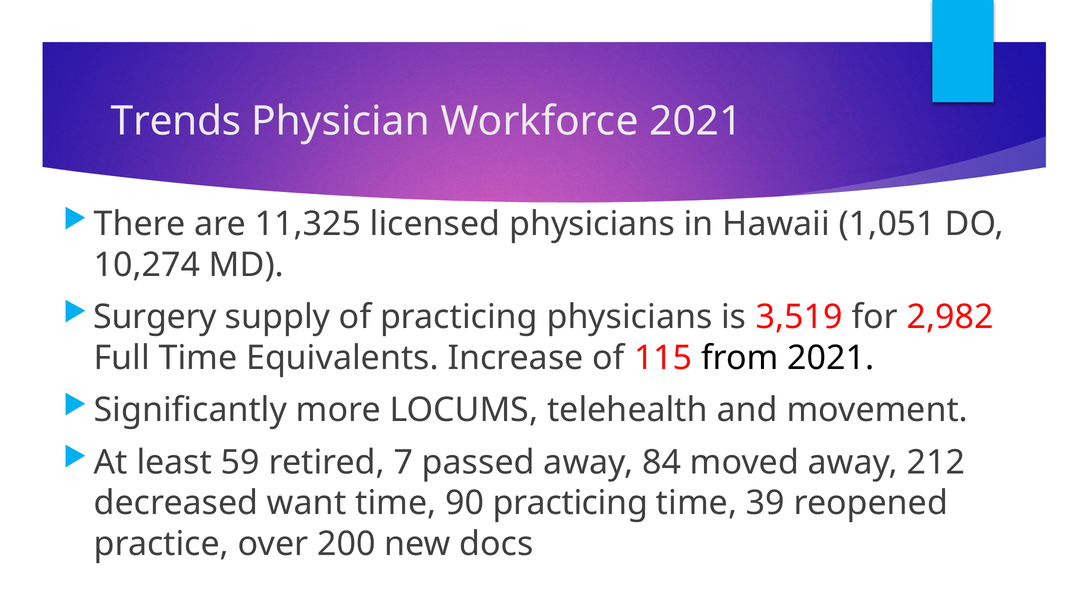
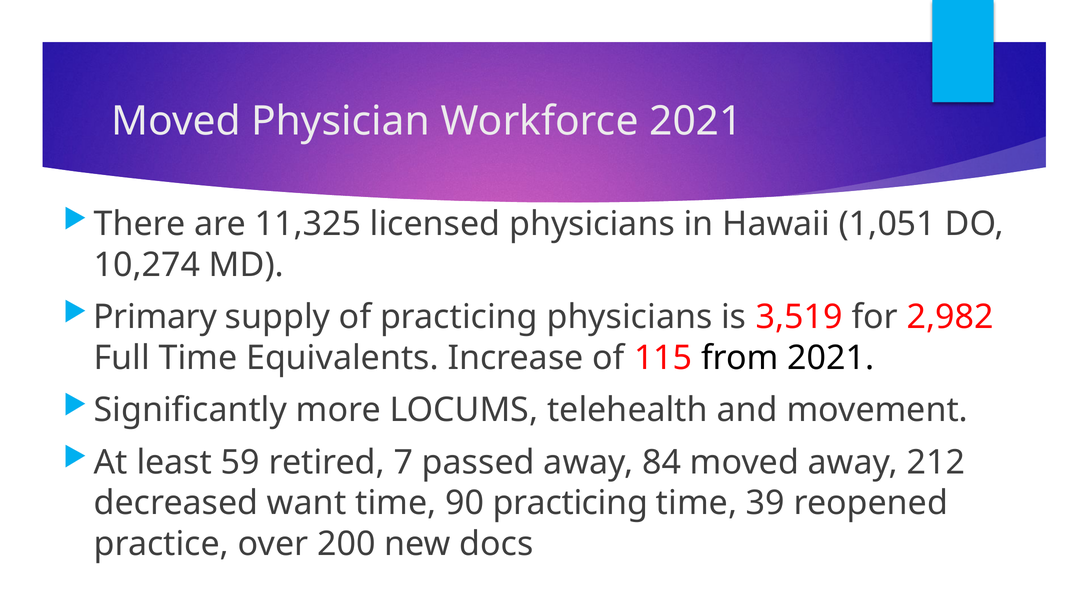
Trends at (176, 121): Trends -> Moved
Surgery: Surgery -> Primary
